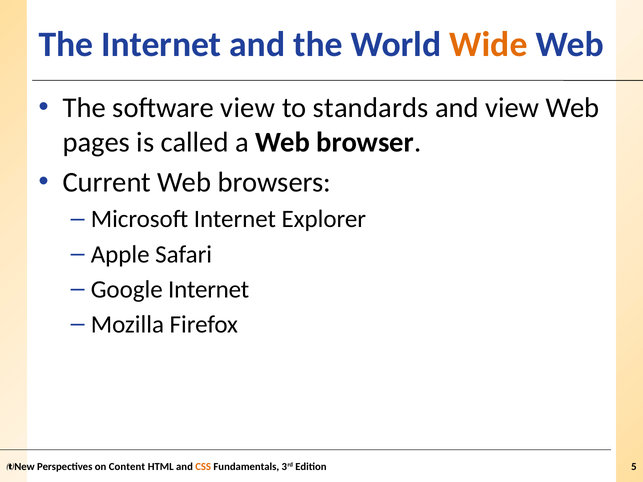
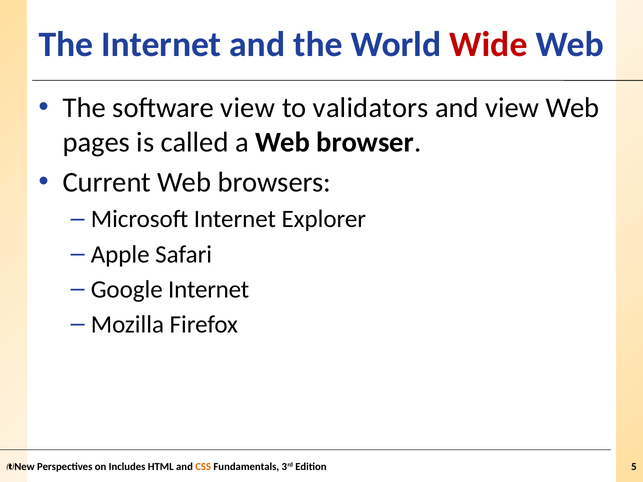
Wide colour: orange -> red
standards: standards -> validators
Content: Content -> Includes
